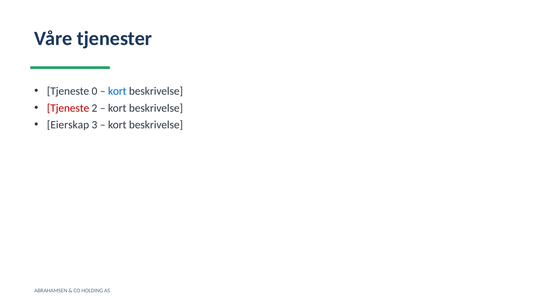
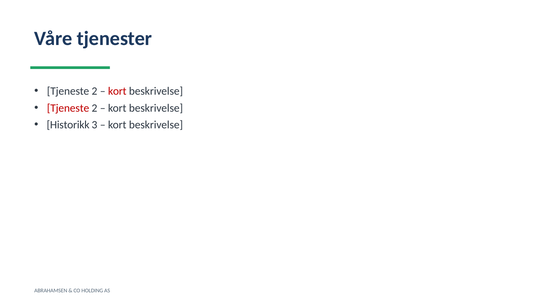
0 at (94, 91): 0 -> 2
kort at (117, 91) colour: blue -> red
Eierskap: Eierskap -> Historikk
